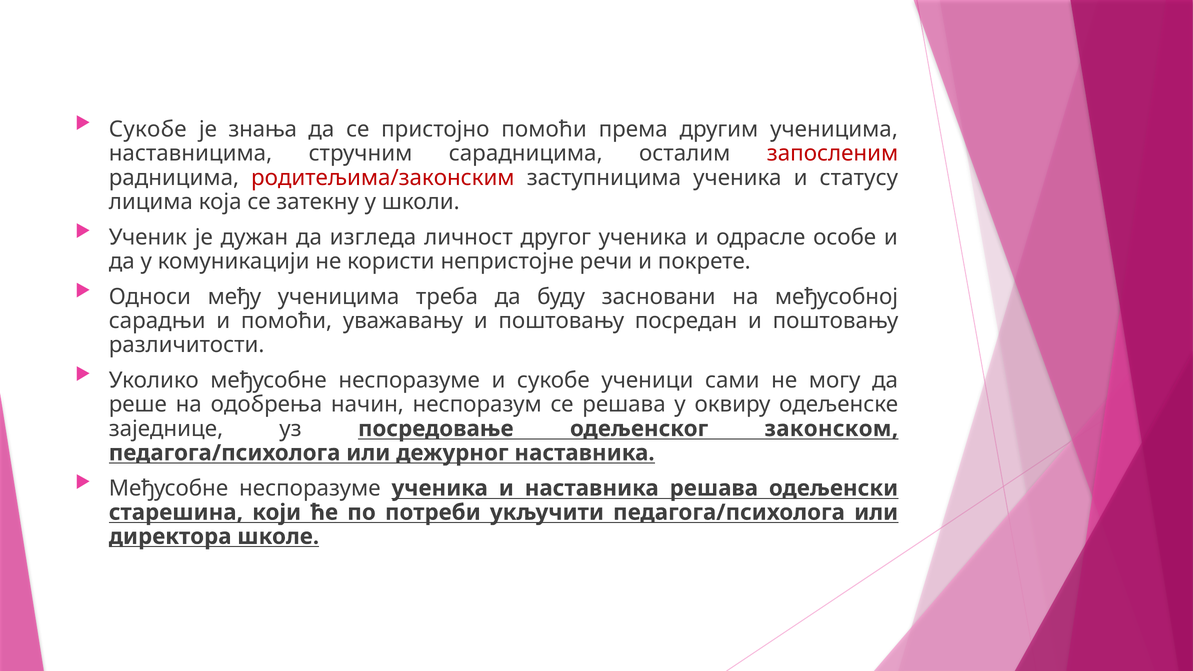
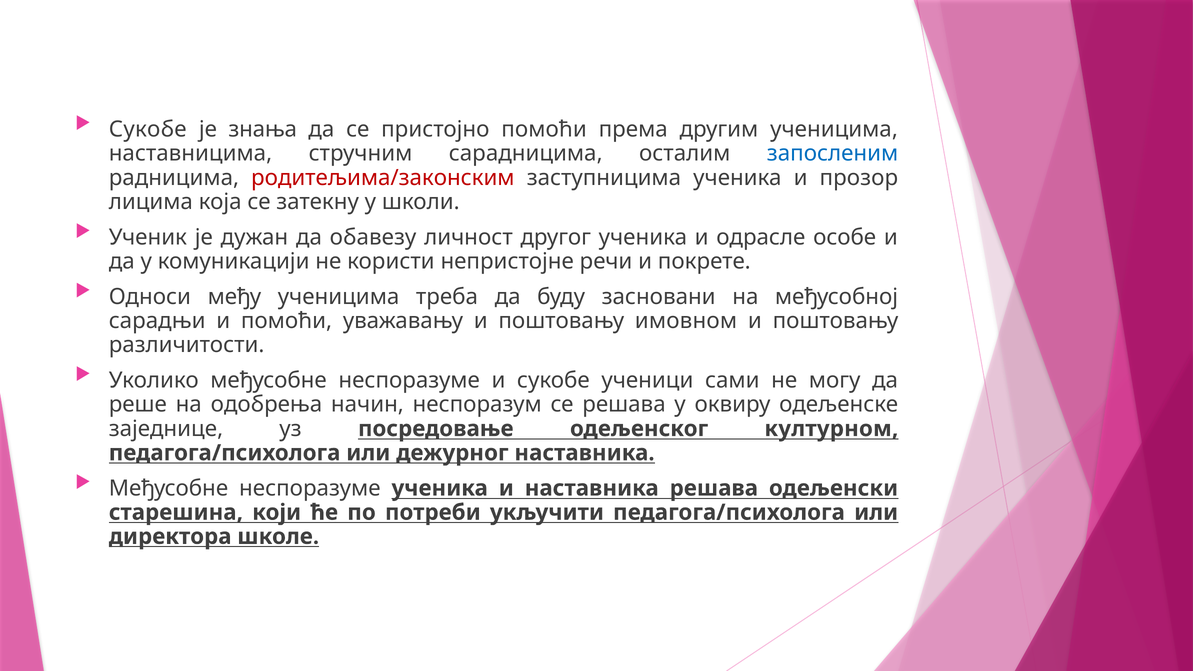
запосленим colour: red -> blue
статусу: статусу -> прозор
изгледа: изгледа -> обавезу
посредан: посредан -> имовном
законском: законском -> културном
